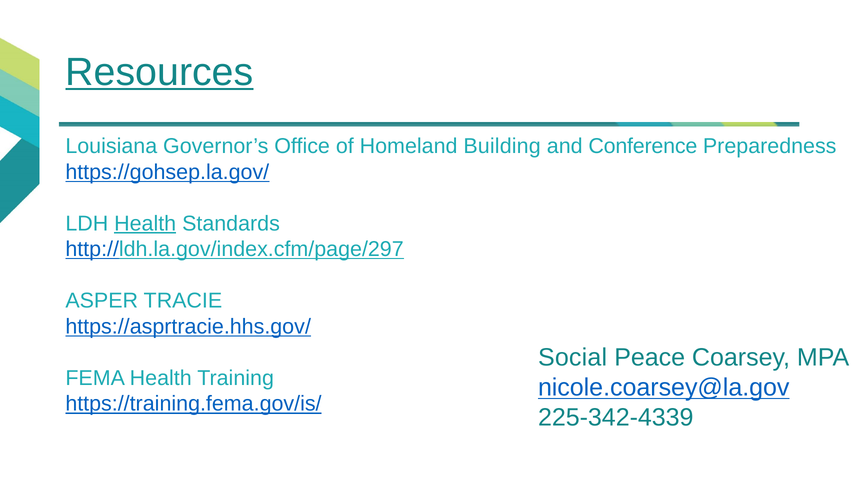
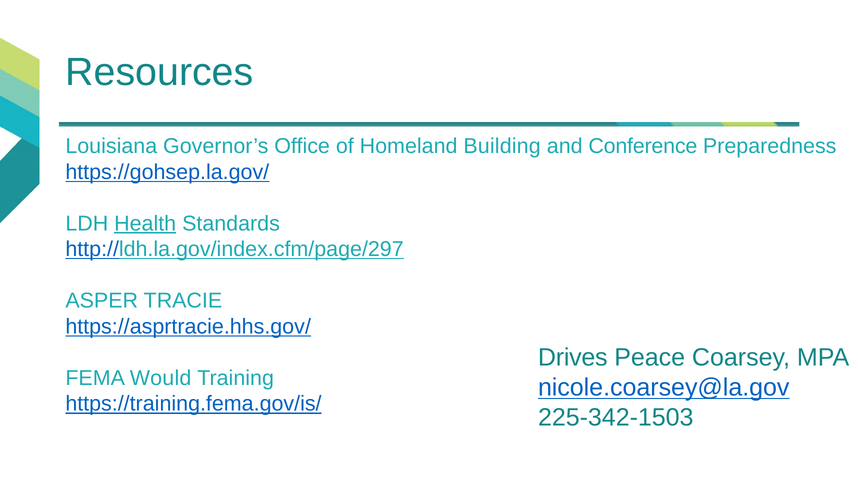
Resources underline: present -> none
Social: Social -> Drives
FEMA Health: Health -> Would
225-342-4339: 225-342-4339 -> 225-342-1503
